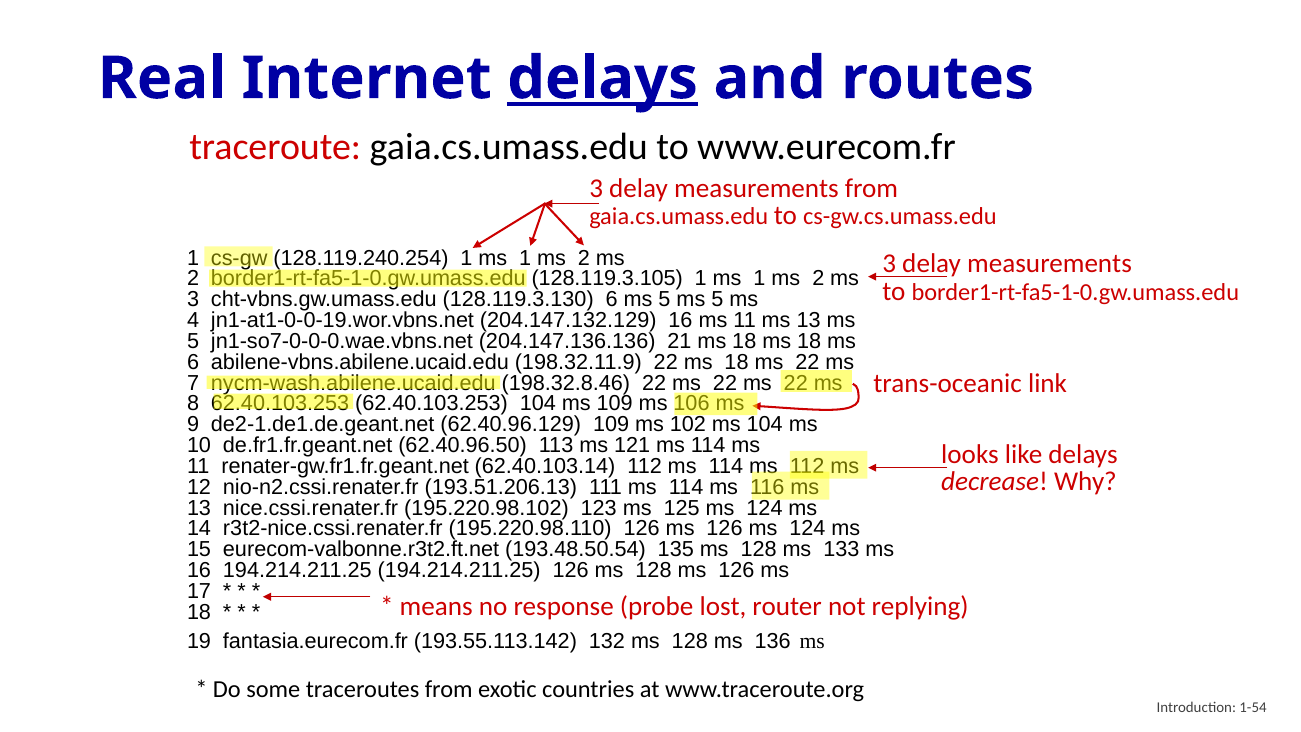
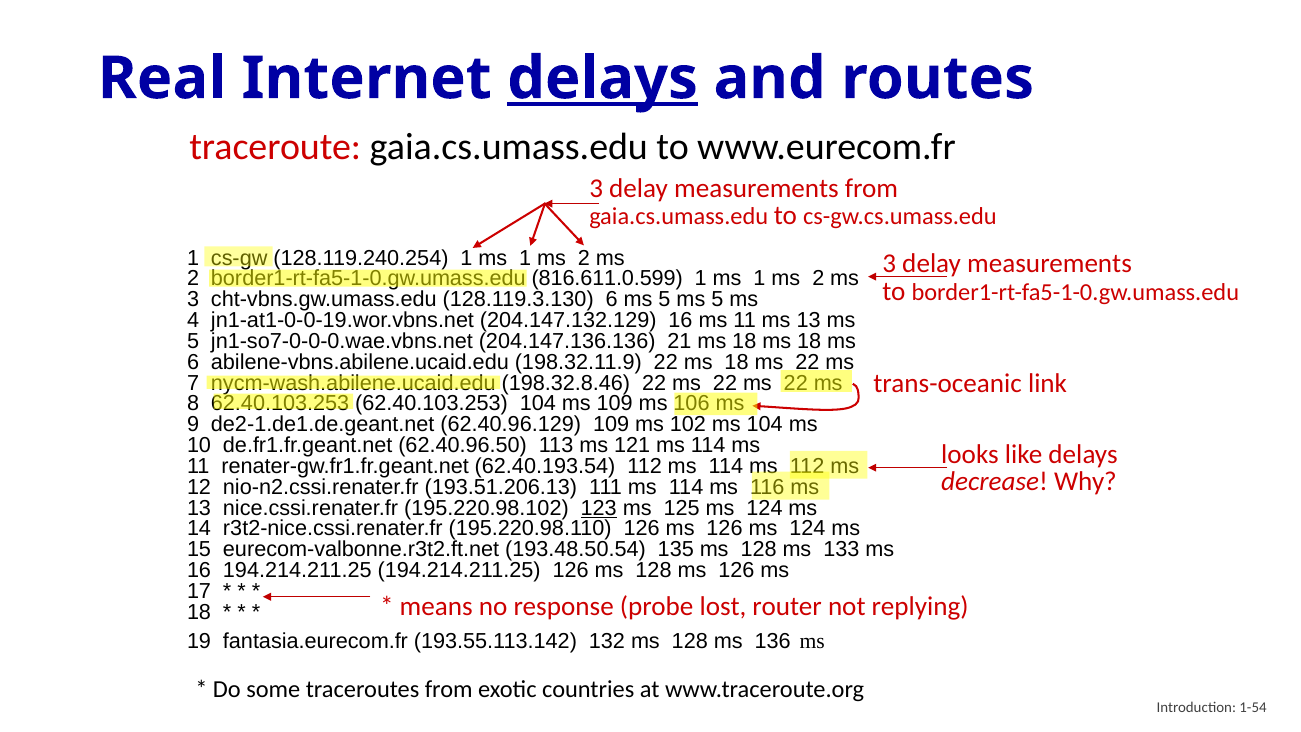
128.119.3.105: 128.119.3.105 -> 816.611.0.599
62.40.103.14: 62.40.103.14 -> 62.40.193.54
123 underline: none -> present
